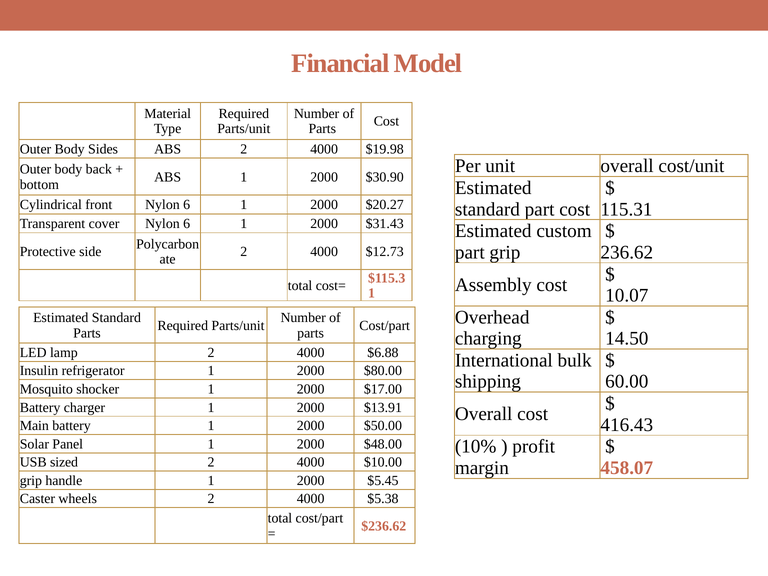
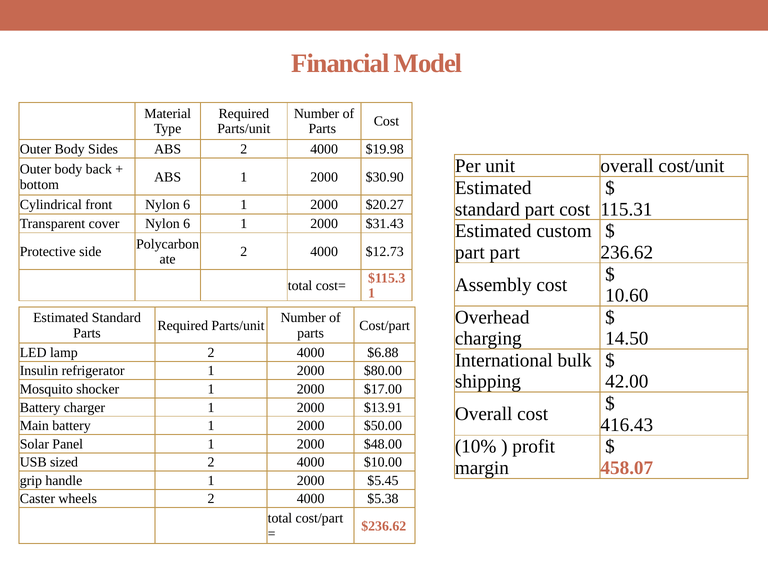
part grip: grip -> part
10.07: 10.07 -> 10.60
60.00: 60.00 -> 42.00
